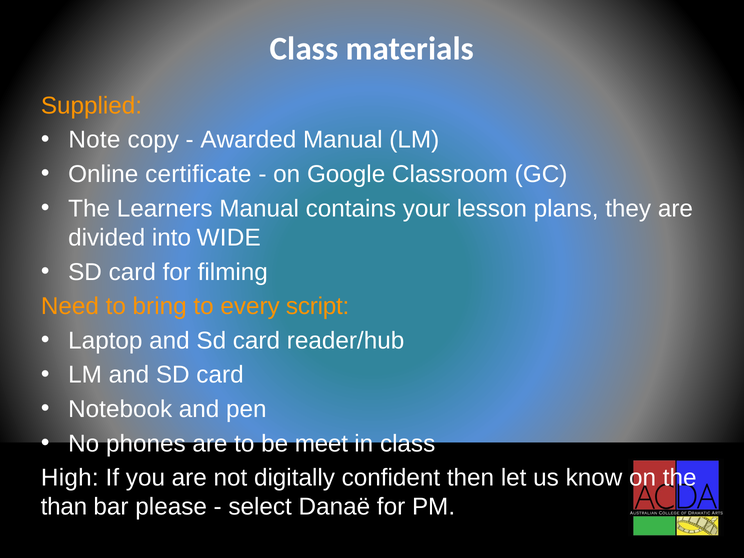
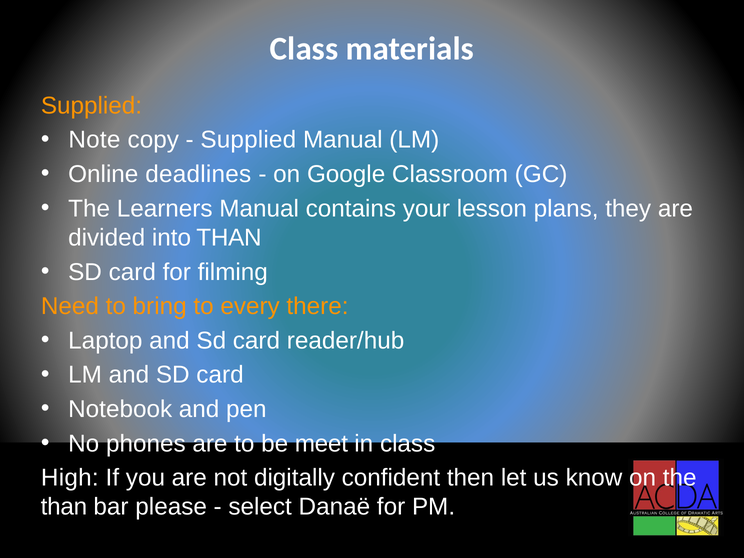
Awarded at (248, 140): Awarded -> Supplied
certificate: certificate -> deadlines
into WIDE: WIDE -> THAN
script: script -> there
